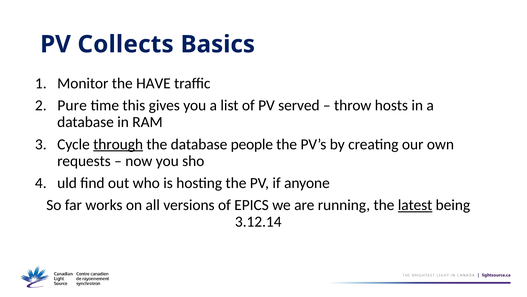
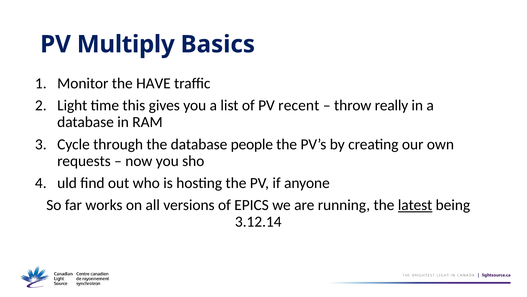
Collects: Collects -> Multiply
Pure: Pure -> Light
served: served -> recent
hosts: hosts -> really
through underline: present -> none
